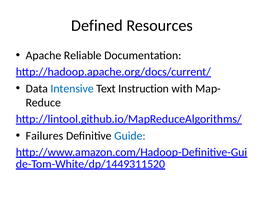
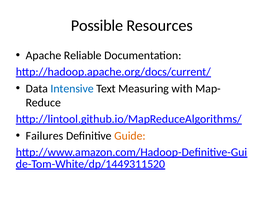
Defined: Defined -> Possible
Instruction: Instruction -> Measuring
Guide colour: blue -> orange
